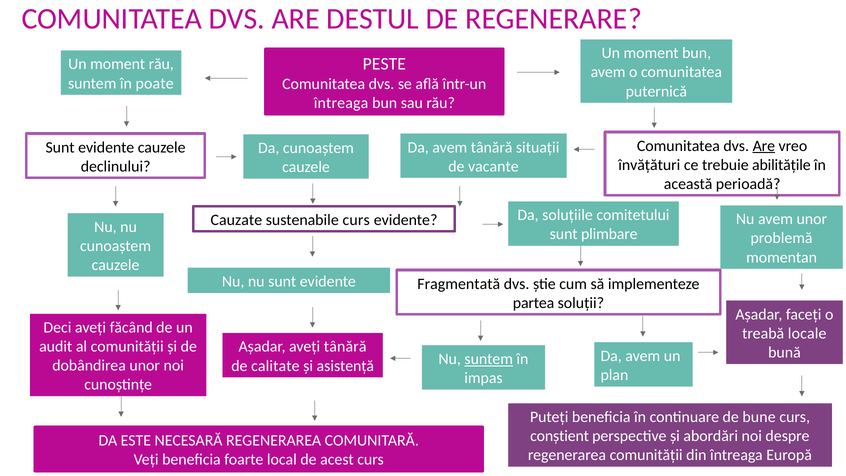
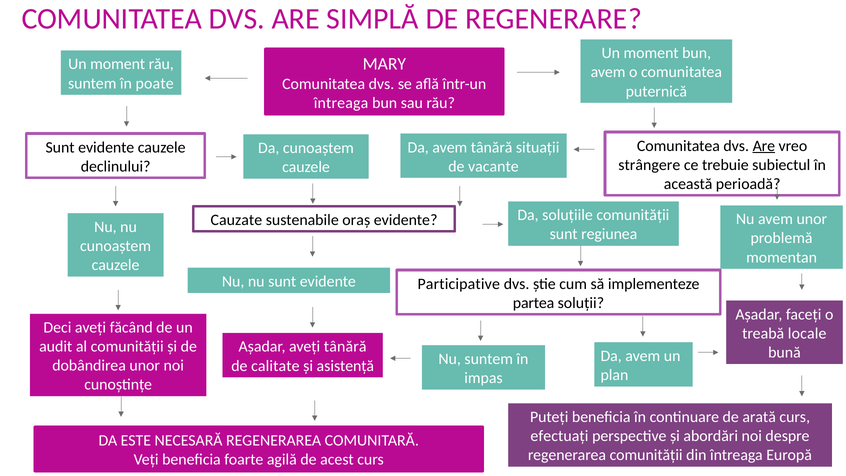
DESTUL: DESTUL -> SIMPLĂ
PESTE: PESTE -> MARY
învățături: învățături -> strângere
abilitățile: abilitățile -> subiectul
soluțiile comitetului: comitetului -> comunității
sustenabile curs: curs -> oraș
plimbare: plimbare -> regiunea
Fragmentată: Fragmentată -> Participative
suntem at (489, 359) underline: present -> none
bune: bune -> arată
conștient: conștient -> efectuați
local: local -> agilă
